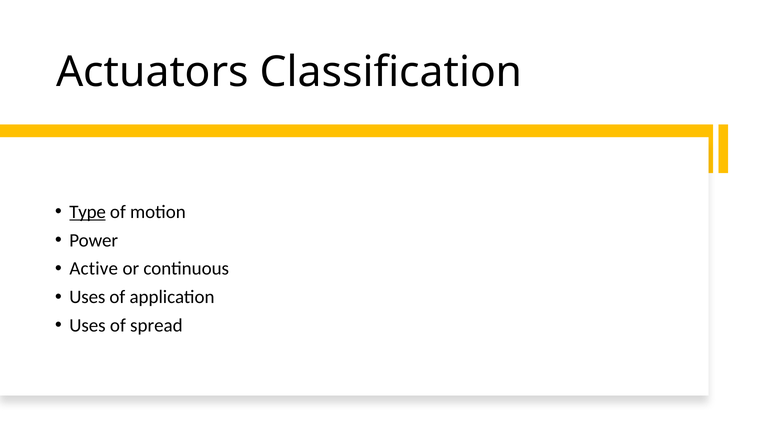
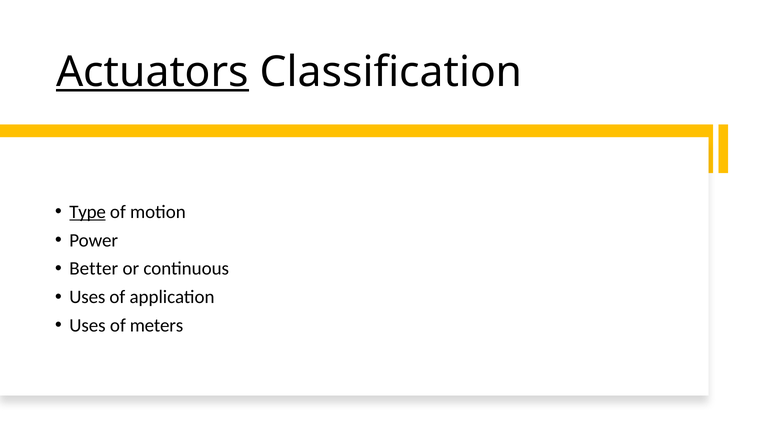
Actuators underline: none -> present
Active: Active -> Better
spread: spread -> meters
